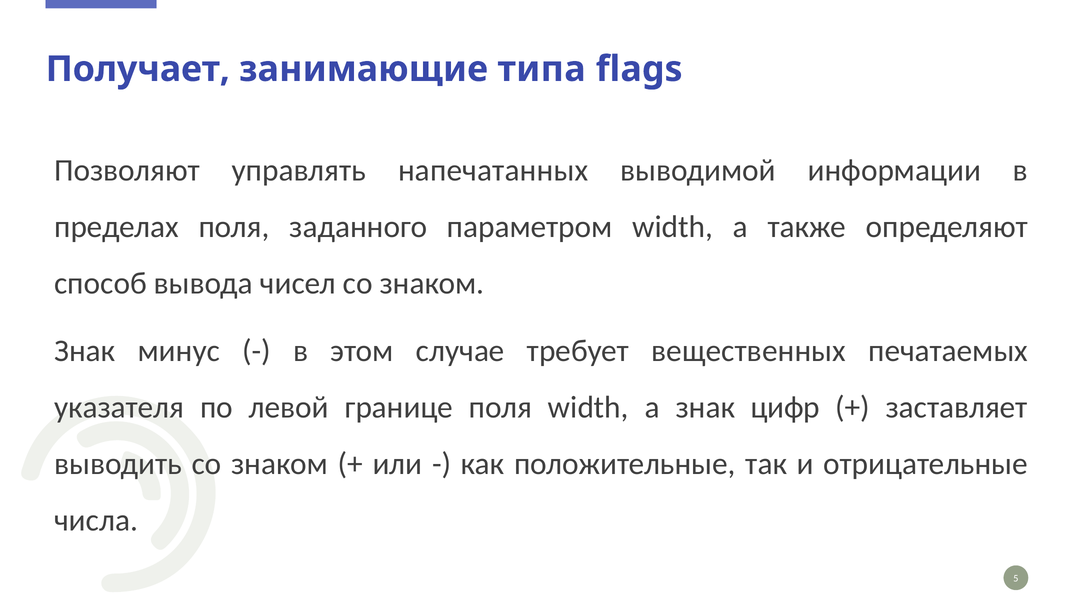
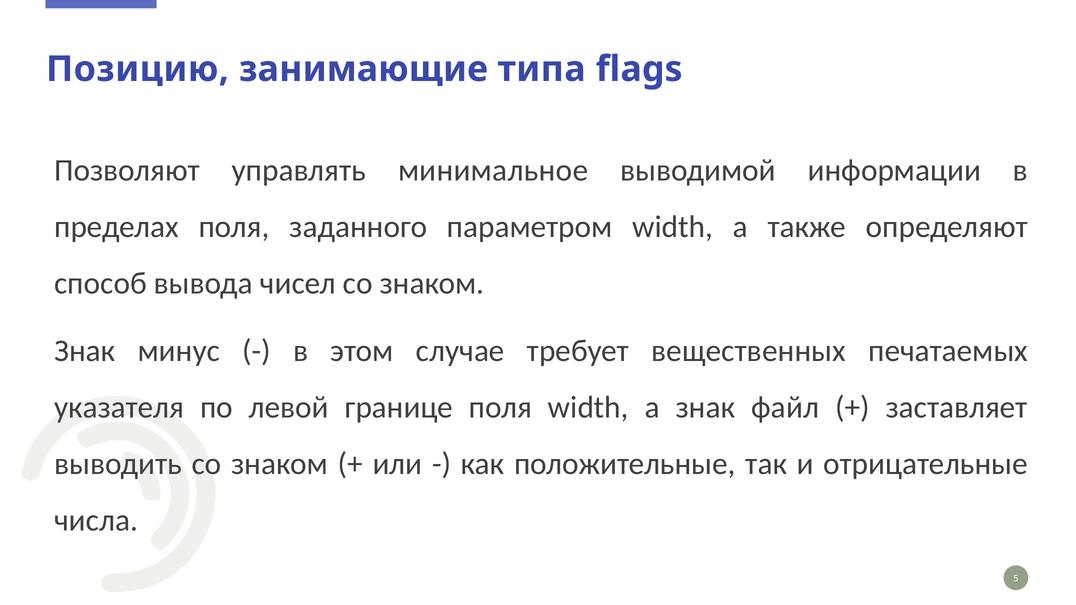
Получает: Получает -> Позицию
напечатанных: напечатанных -> минимальное
цифр: цифр -> файл
